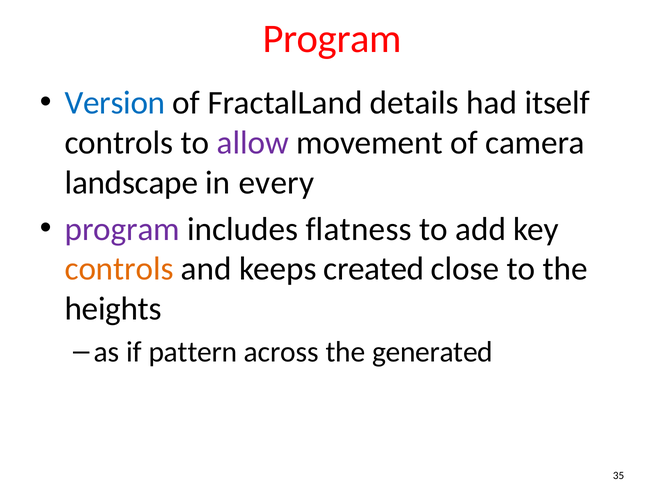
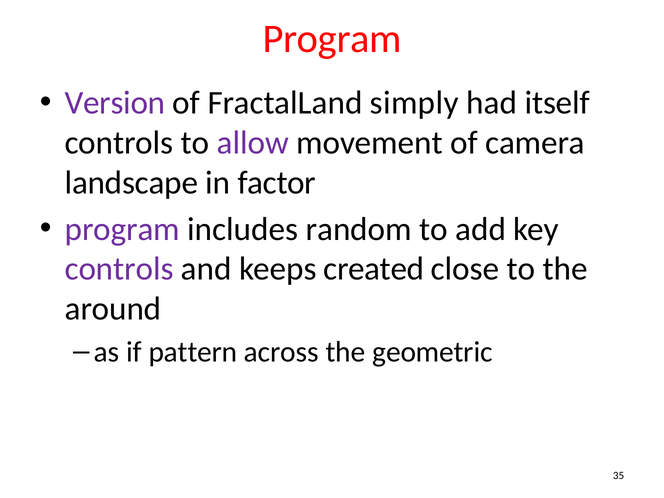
Version colour: blue -> purple
details: details -> simply
every: every -> factor
flatness: flatness -> random
controls at (119, 269) colour: orange -> purple
heights: heights -> around
generated: generated -> geometric
